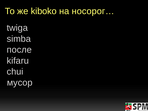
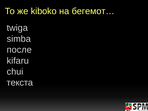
носорог…: носорог… -> бегемот…
мусор: мусор -> текста
